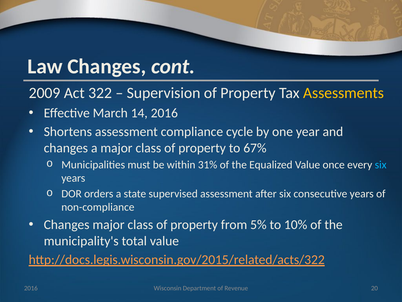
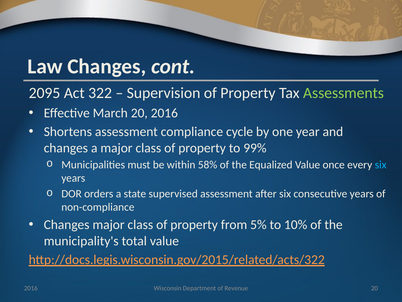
2009: 2009 -> 2095
Assessments colour: yellow -> light green
March 14: 14 -> 20
67%: 67% -> 99%
31%: 31% -> 58%
